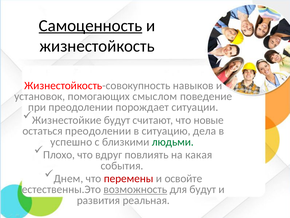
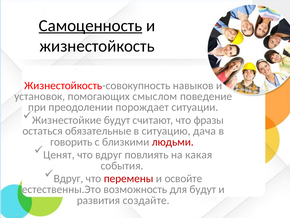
новые: новые -> фразы
остаться преодолении: преодолении -> обязательные
дела: дела -> дача
успешно: успешно -> говорить
людьми colour: green -> red
Плохо: Плохо -> Ценят
Днем at (68, 178): Днем -> Вдруг
возможность underline: present -> none
реальная: реальная -> создайте
